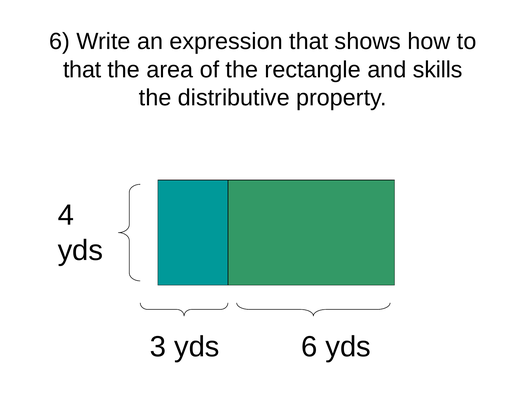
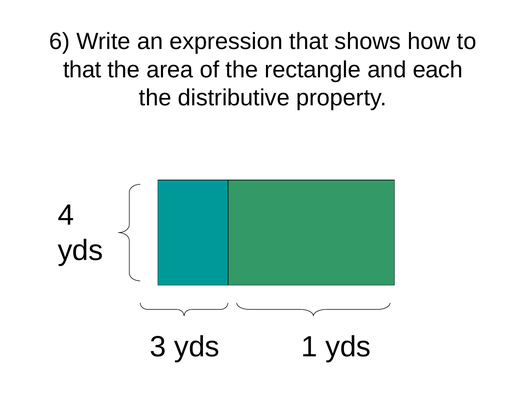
skills: skills -> each
yds 6: 6 -> 1
